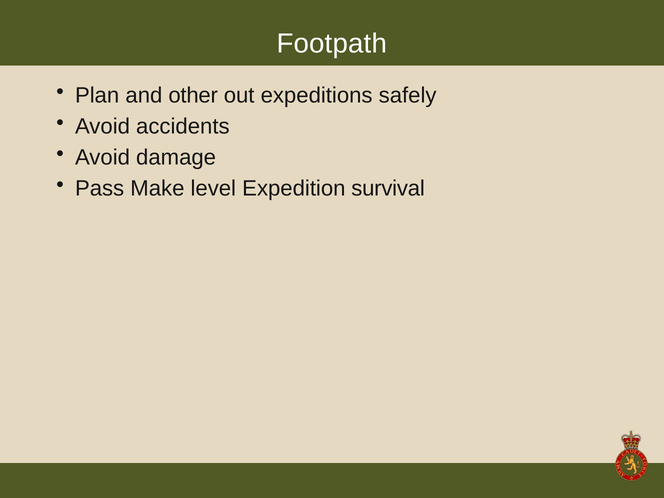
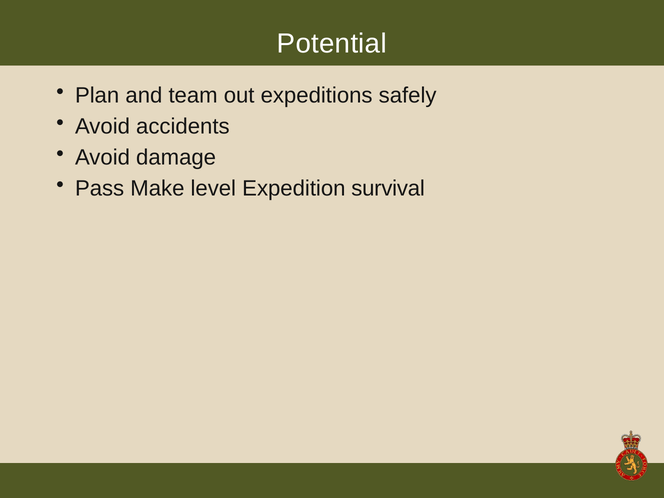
Footpath: Footpath -> Potential
other: other -> team
